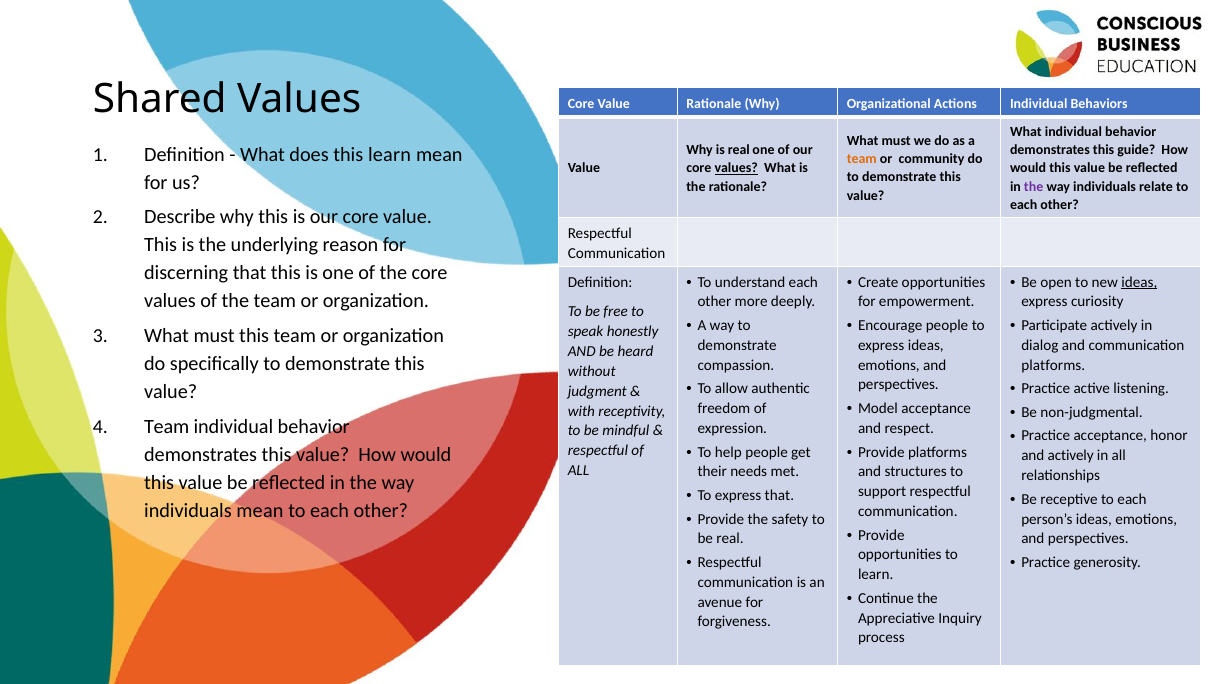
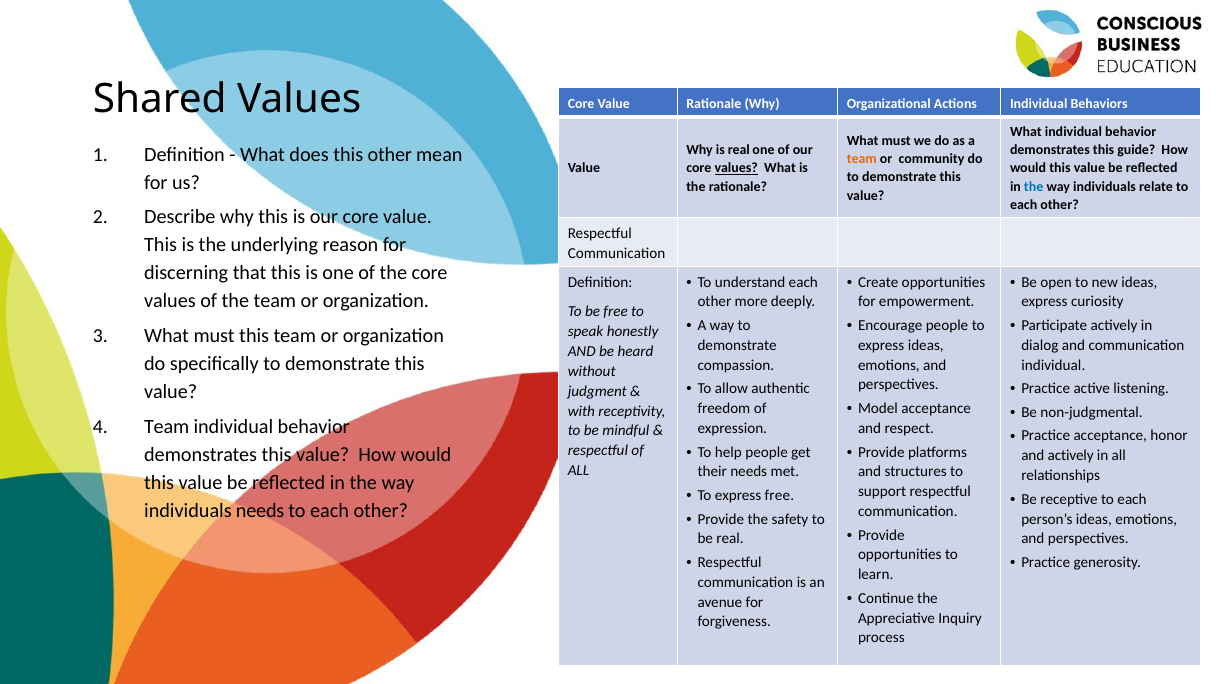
this learn: learn -> other
the at (1034, 187) colour: purple -> blue
ideas at (1139, 282) underline: present -> none
platforms at (1053, 365): platforms -> individual
express that: that -> free
individuals mean: mean -> needs
